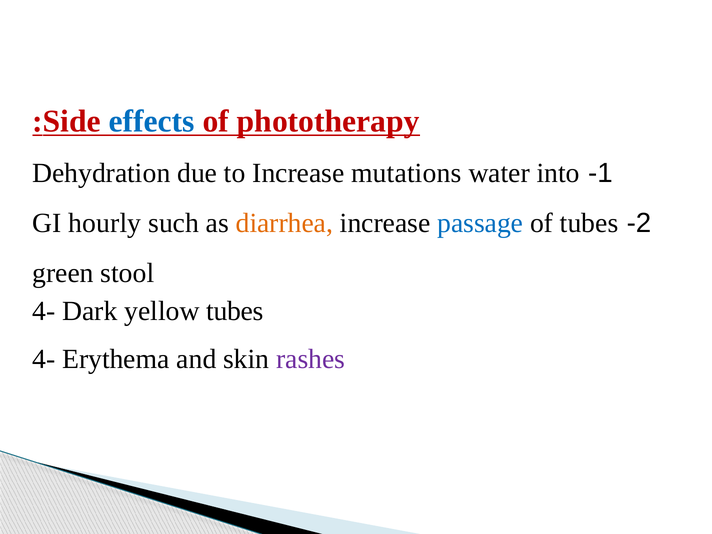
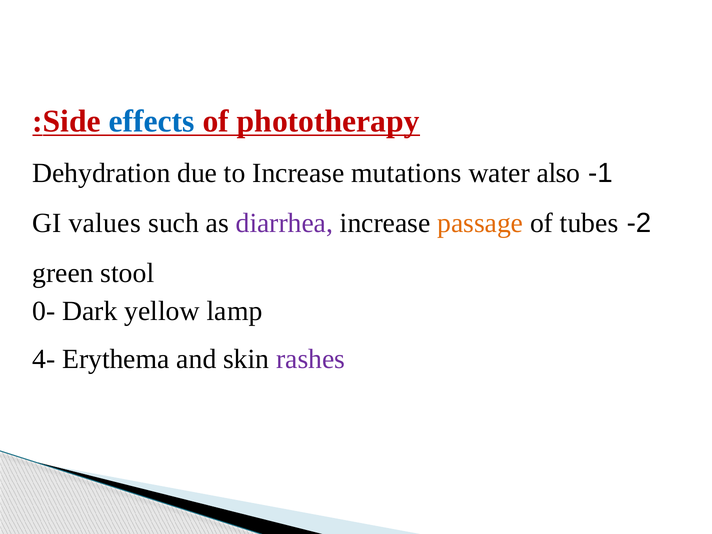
into: into -> also
hourly: hourly -> values
diarrhea colour: orange -> purple
passage colour: blue -> orange
4- at (44, 311): 4- -> 0-
yellow tubes: tubes -> lamp
